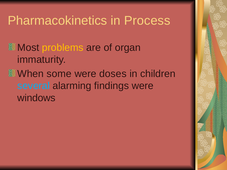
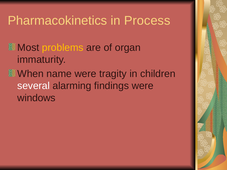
some: some -> name
doses: doses -> tragity
several colour: light blue -> white
